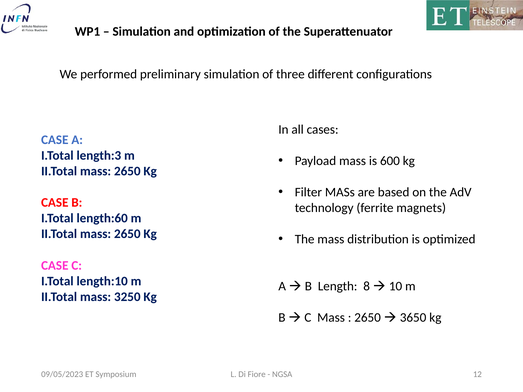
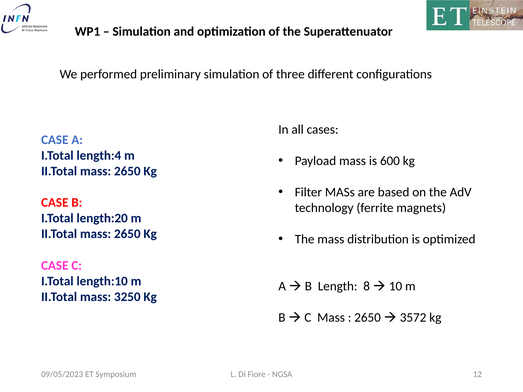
length:3: length:3 -> length:4
length:60: length:60 -> length:20
3650: 3650 -> 3572
